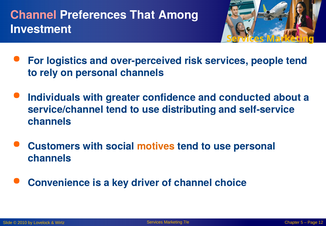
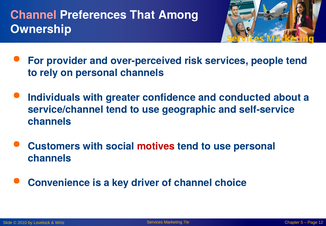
Investment: Investment -> Ownership
logistics: logistics -> provider
distributing: distributing -> geographic
motives colour: orange -> red
